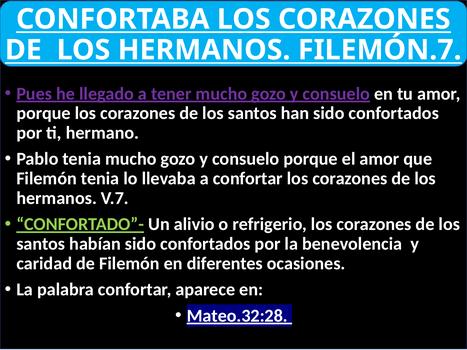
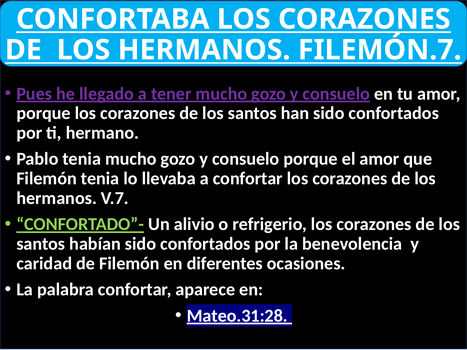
Mateo.32:28: Mateo.32:28 -> Mateo.31:28
